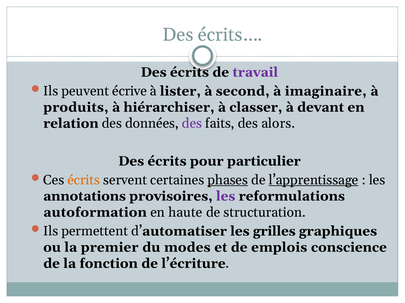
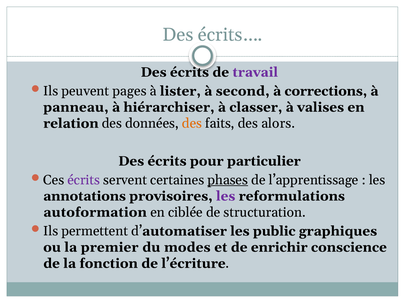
écrive: écrive -> pages
imaginaire: imaginaire -> corrections
produits: produits -> panneau
devant: devant -> valises
des at (192, 124) colour: purple -> orange
écrits at (84, 180) colour: orange -> purple
l’apprentissage underline: present -> none
haute: haute -> ciblée
grilles: grilles -> public
emplois: emplois -> enrichir
